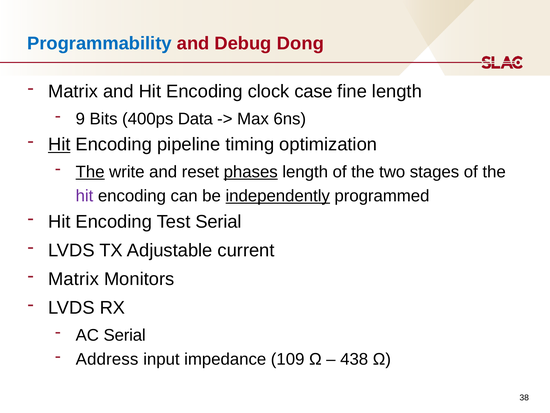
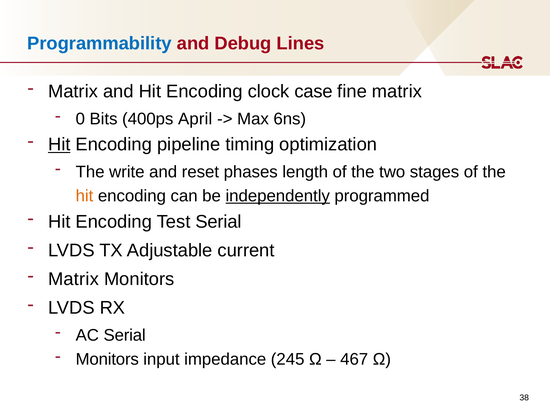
Dong: Dong -> Lines
fine length: length -> matrix
9: 9 -> 0
Data: Data -> April
The at (90, 172) underline: present -> none
phases underline: present -> none
hit at (84, 196) colour: purple -> orange
Address at (107, 359): Address -> Monitors
109: 109 -> 245
438: 438 -> 467
